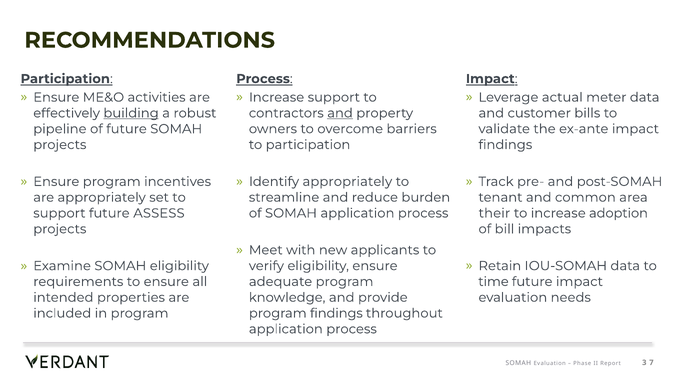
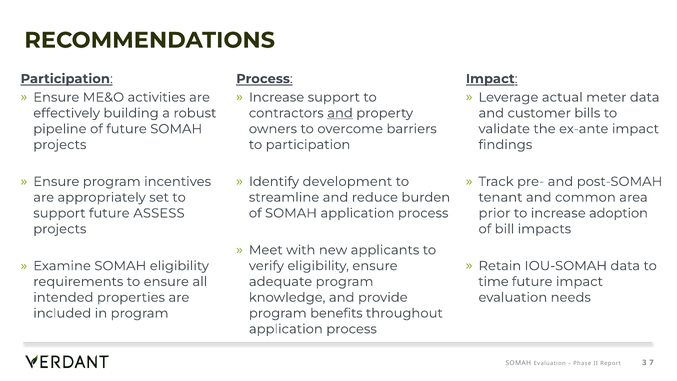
building underline: present -> none
Identify appropriately: appropriately -> development
their: their -> prior
program findings: findings -> benefits
